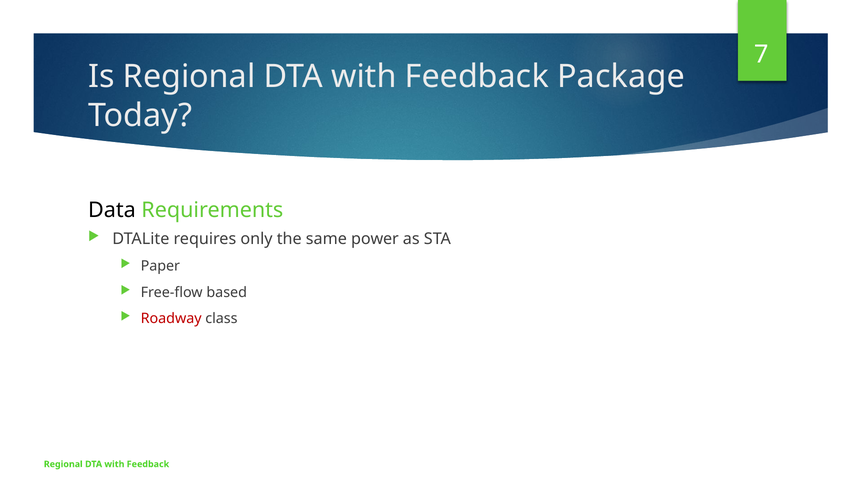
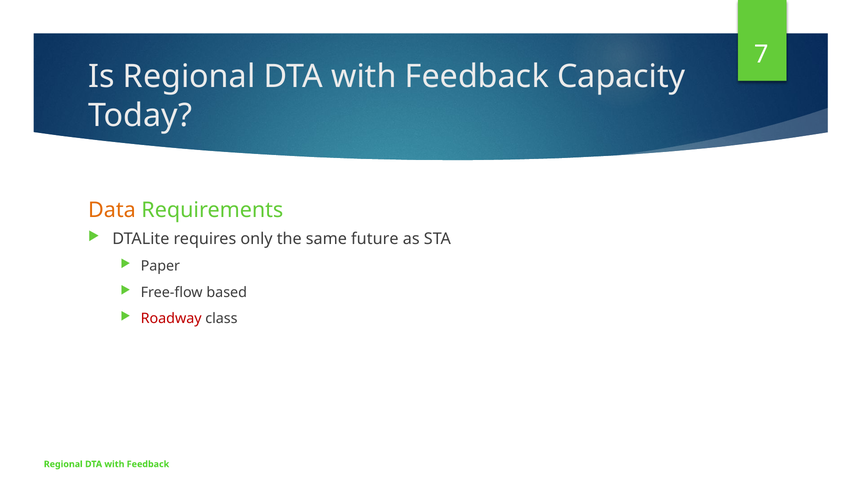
Package: Package -> Capacity
Data colour: black -> orange
power: power -> future
